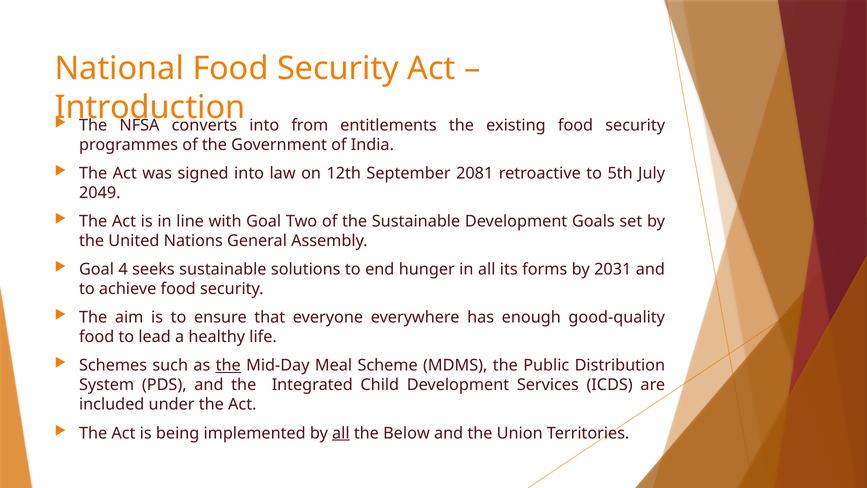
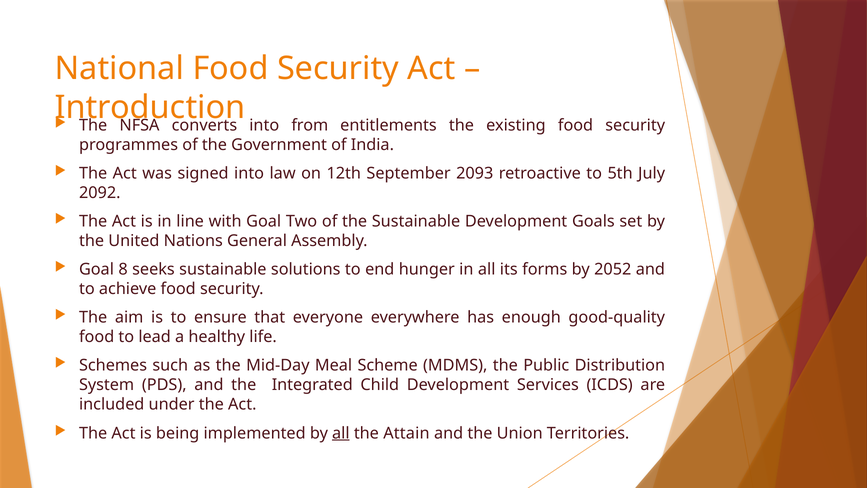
2081: 2081 -> 2093
2049: 2049 -> 2092
4: 4 -> 8
2031: 2031 -> 2052
the at (228, 365) underline: present -> none
Below: Below -> Attain
